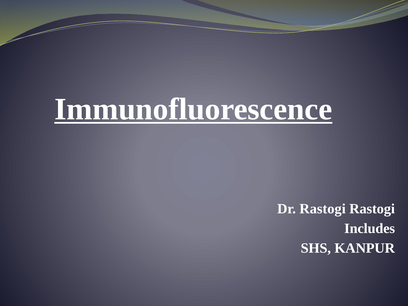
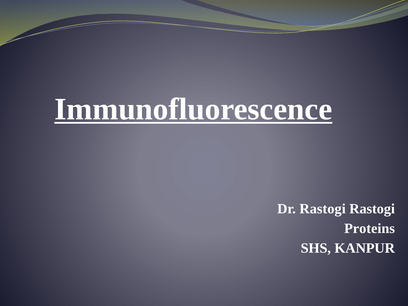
Includes: Includes -> Proteins
